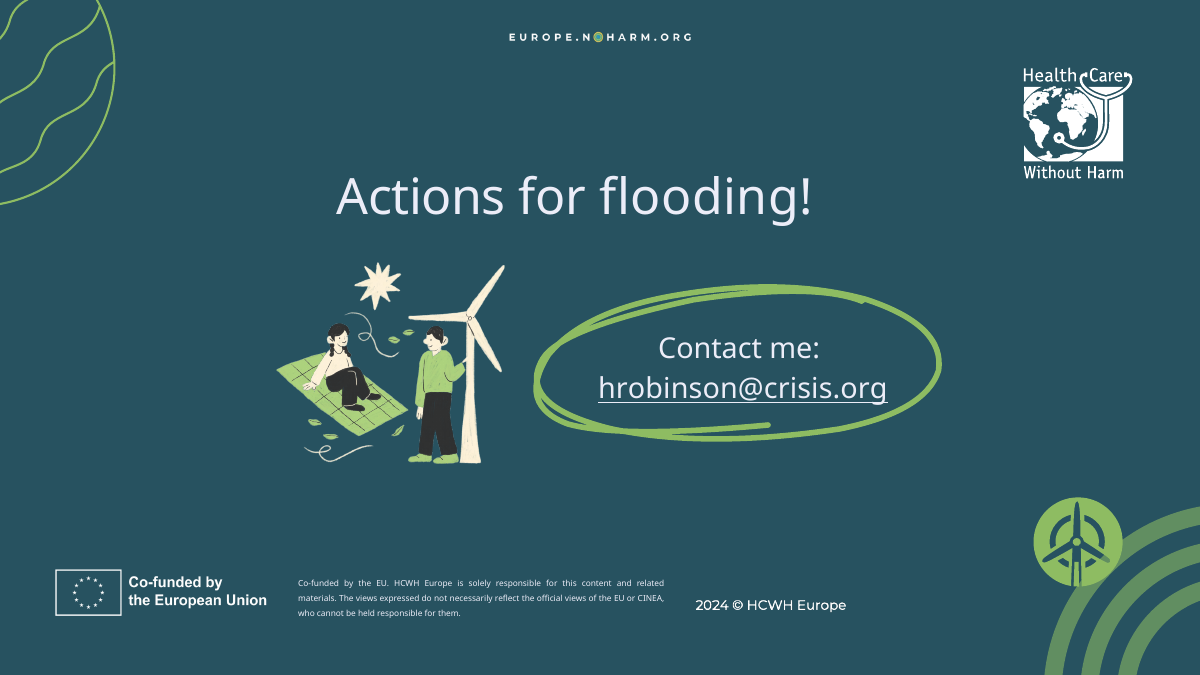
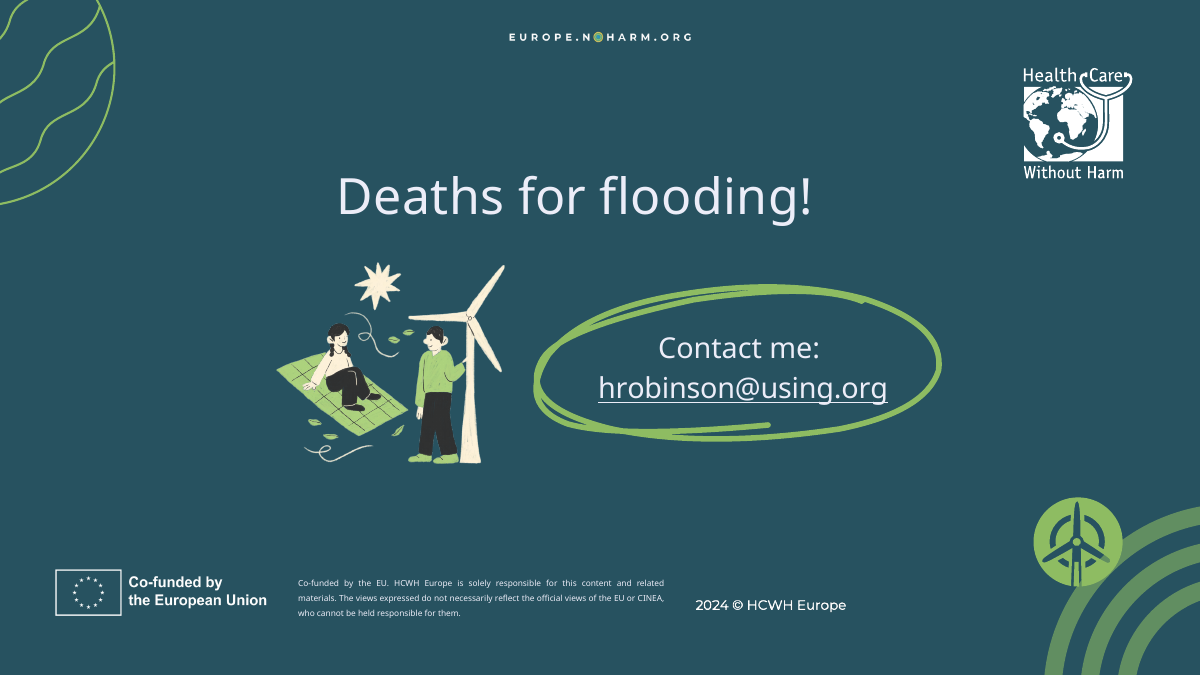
Actions: Actions -> Deaths
hrobinson@crisis.org: hrobinson@crisis.org -> hrobinson@using.org
